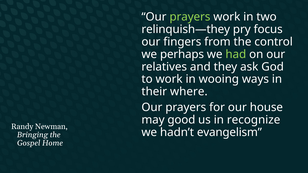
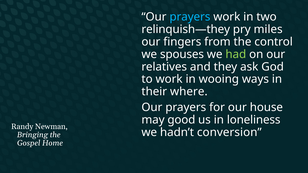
prayers at (190, 17) colour: light green -> light blue
focus: focus -> miles
perhaps: perhaps -> spouses
recognize: recognize -> loneliness
evangelism: evangelism -> conversion
